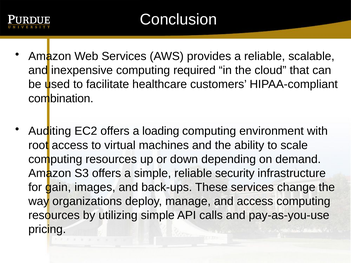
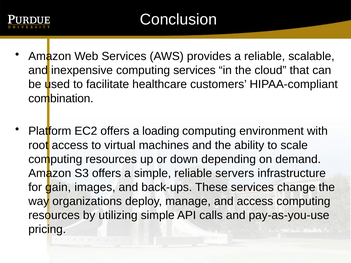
computing required: required -> services
Auditing: Auditing -> Platform
security: security -> servers
